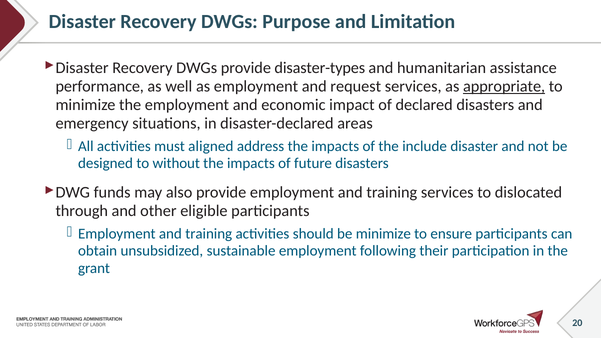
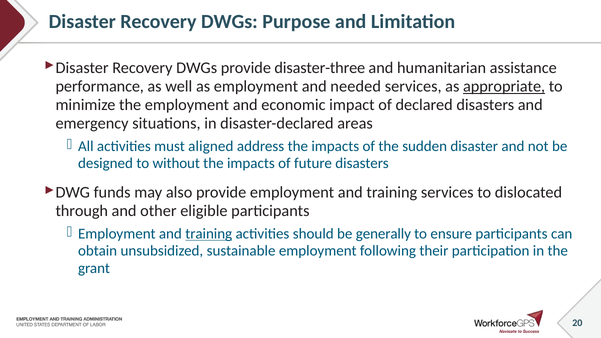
disaster-types: disaster-types -> disaster-three
request: request -> needed
include: include -> sudden
training at (209, 234) underline: none -> present
be minimize: minimize -> generally
